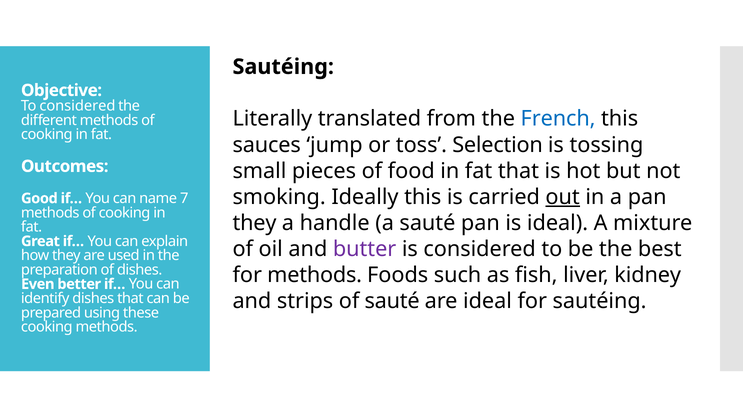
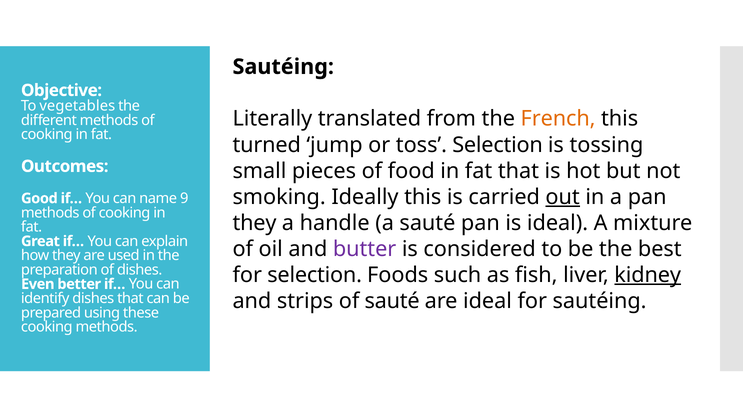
To considered: considered -> vegetables
French colour: blue -> orange
sauces: sauces -> turned
7: 7 -> 9
for methods: methods -> selection
kidney underline: none -> present
